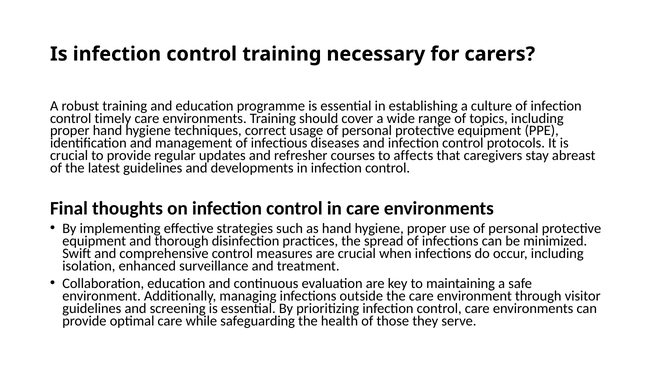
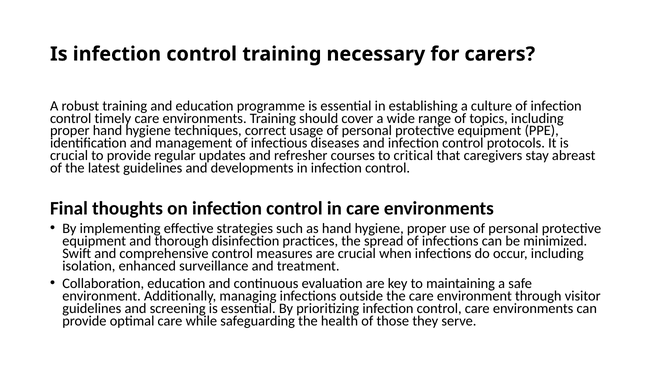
affects: affects -> critical
